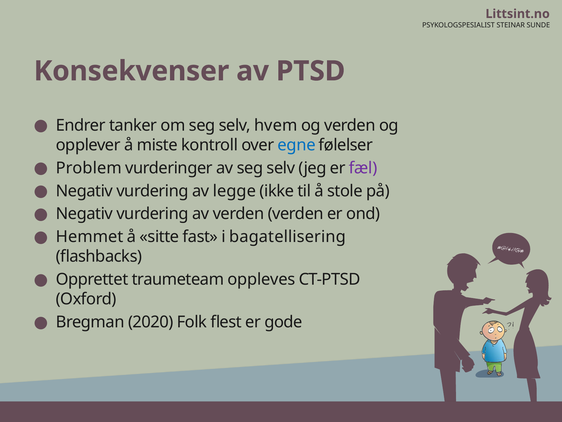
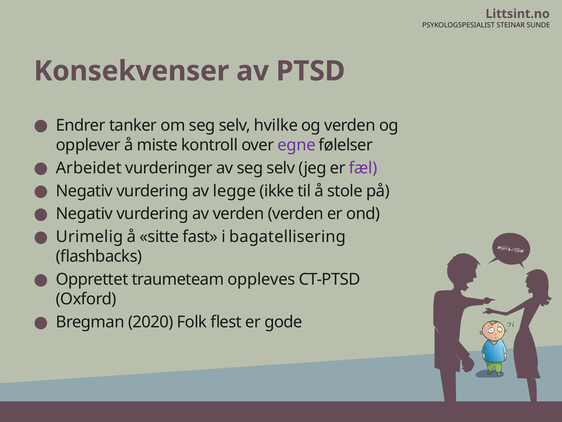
hvem: hvem -> hvilke
egne colour: blue -> purple
Problem: Problem -> Arbeidet
Hemmet: Hemmet -> Urimelig
